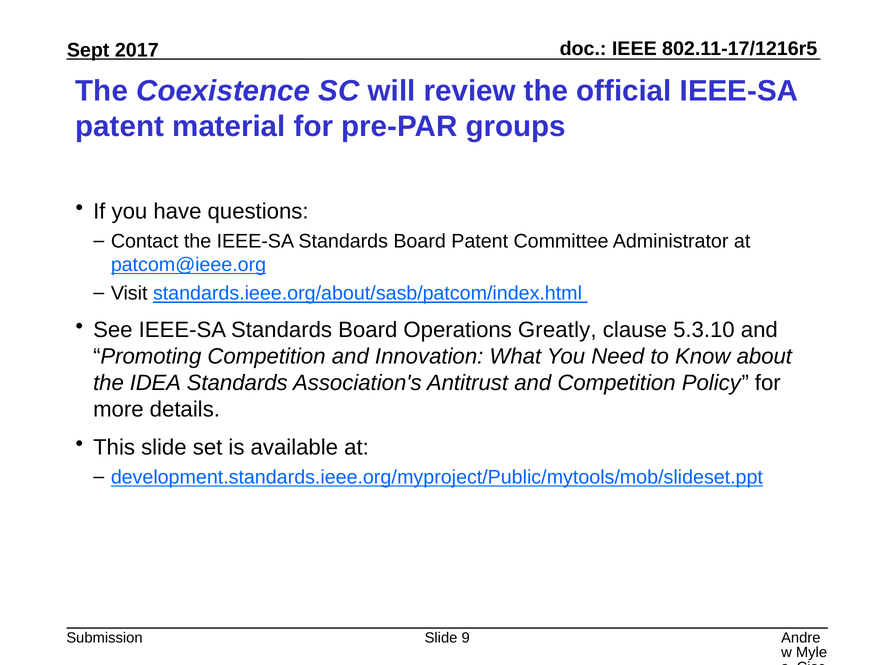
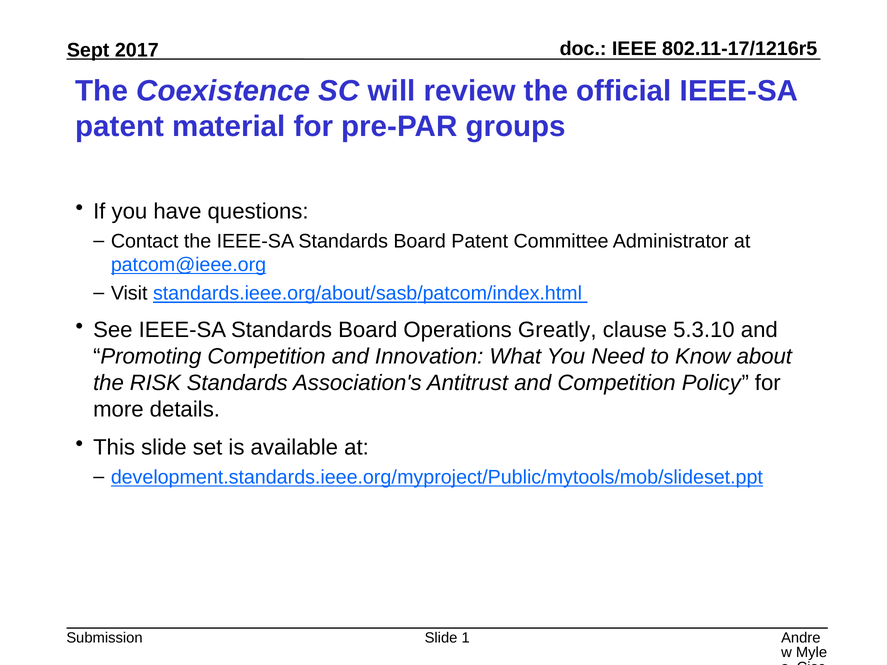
IDEA: IDEA -> RISK
9: 9 -> 1
